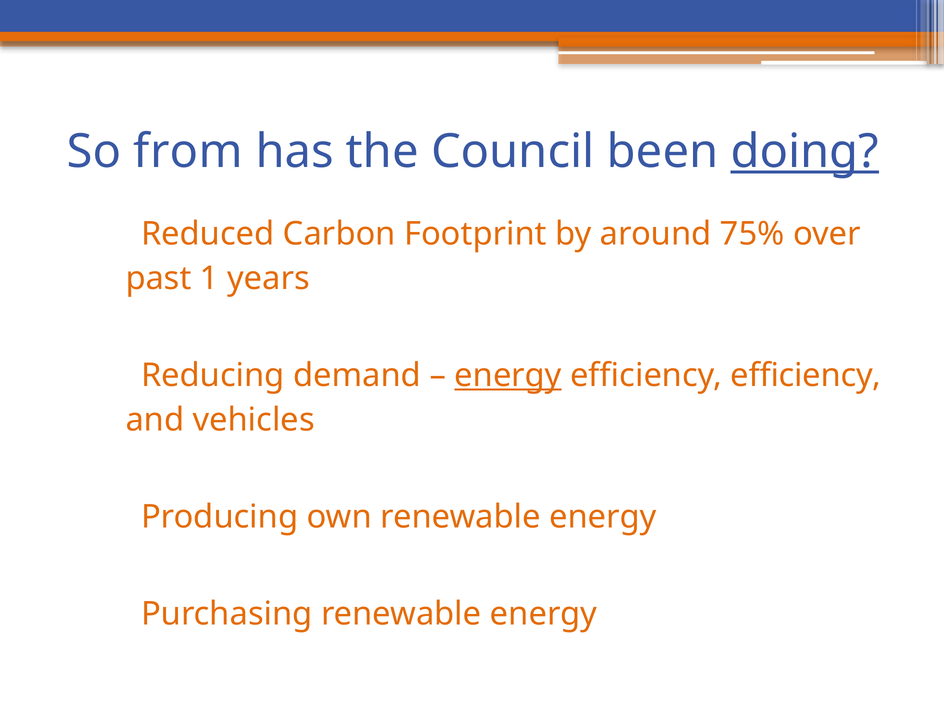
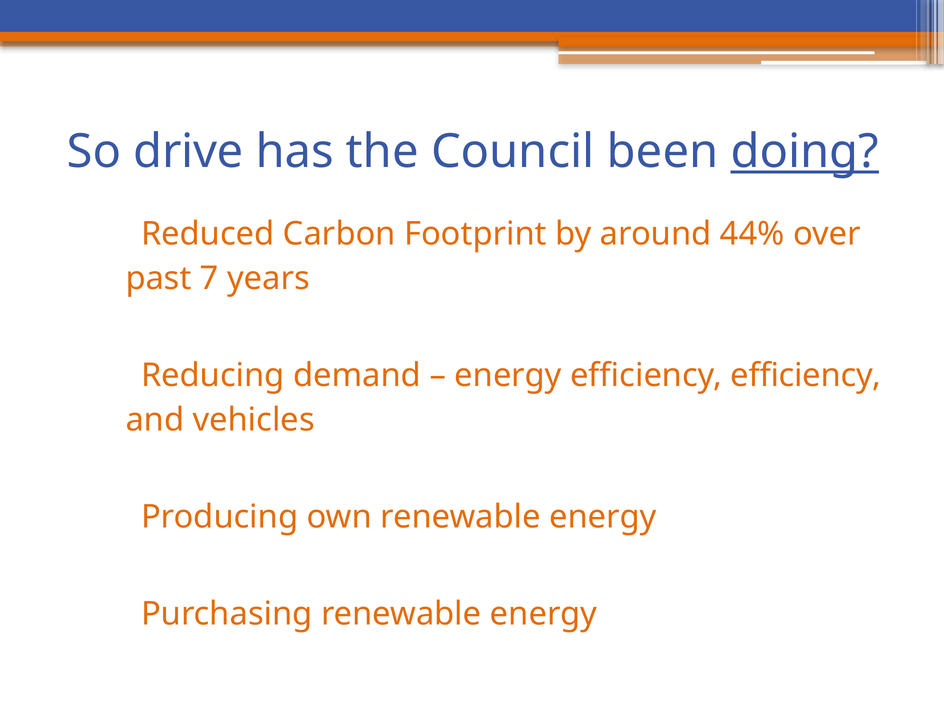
from: from -> drive
75%: 75% -> 44%
1: 1 -> 7
energy at (508, 376) underline: present -> none
